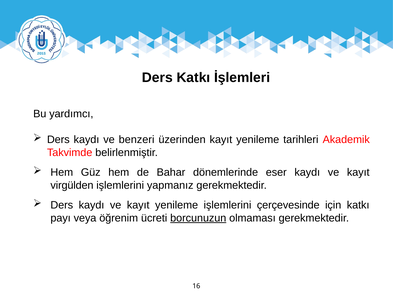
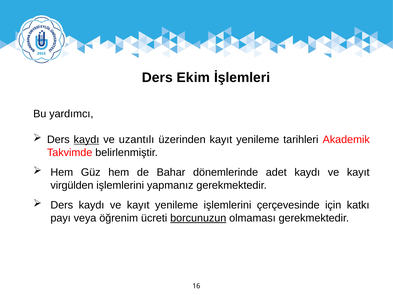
Ders Katkı: Katkı -> Ekim
kaydı at (86, 139) underline: none -> present
benzeri: benzeri -> uzantılı
eser: eser -> adet
